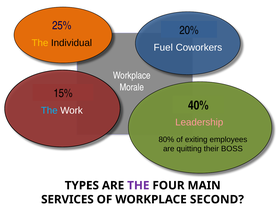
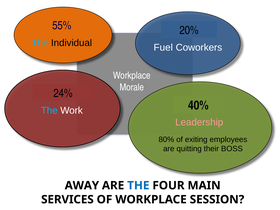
25%: 25% -> 55%
The at (40, 43) colour: yellow -> light blue
15%: 15% -> 24%
TYPES: TYPES -> AWAY
THE at (138, 185) colour: purple -> blue
SECOND: SECOND -> SESSION
